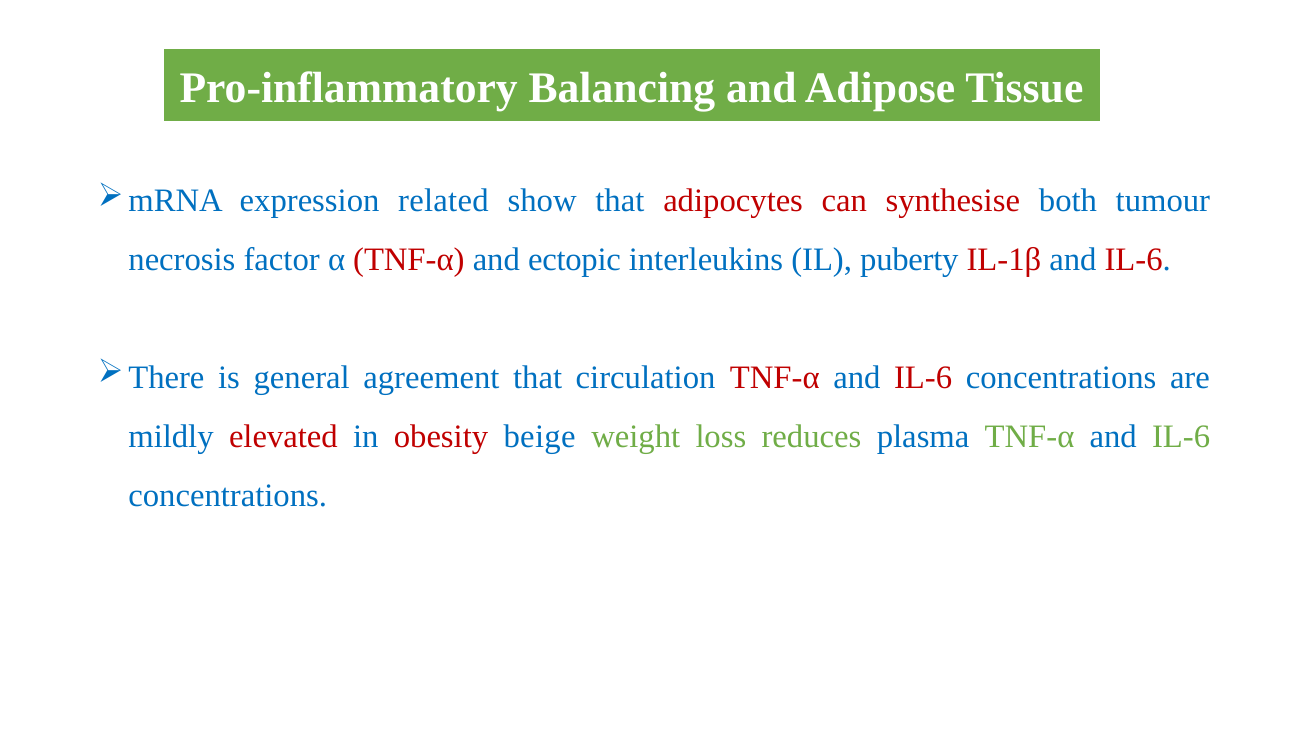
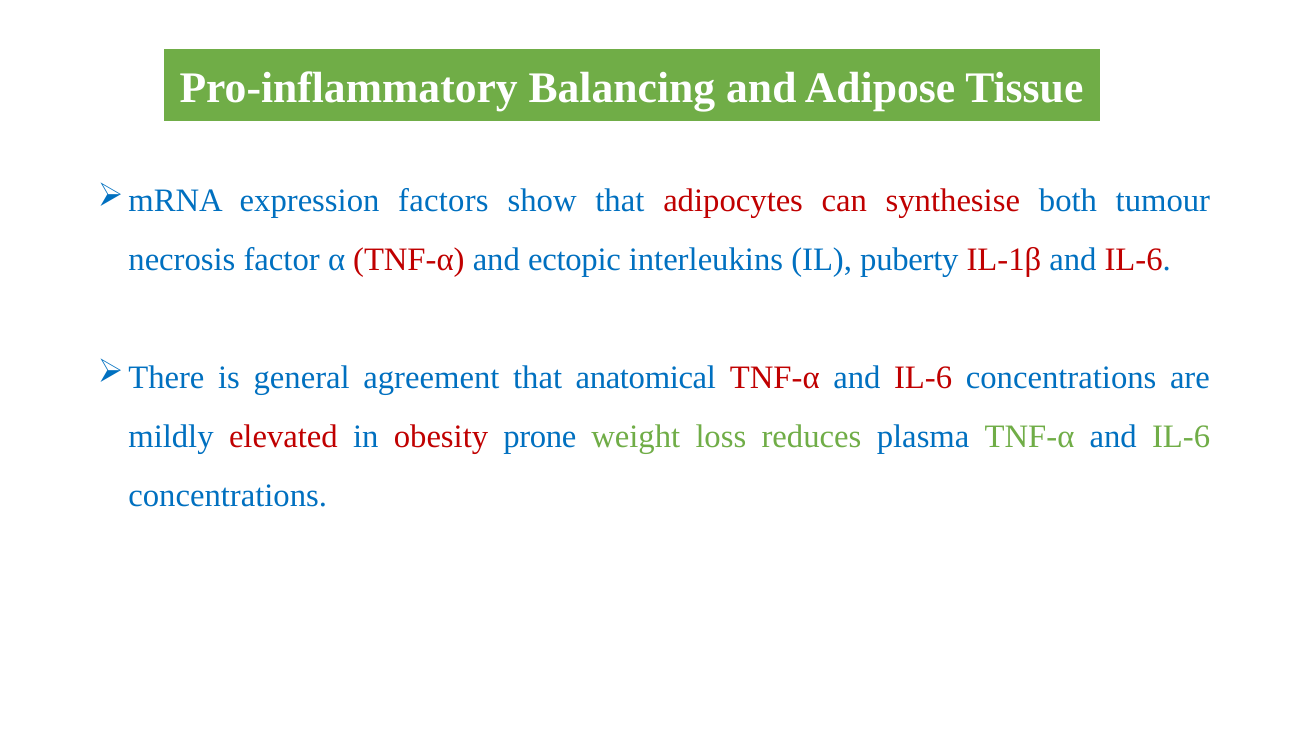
related: related -> factors
circulation: circulation -> anatomical
beige: beige -> prone
